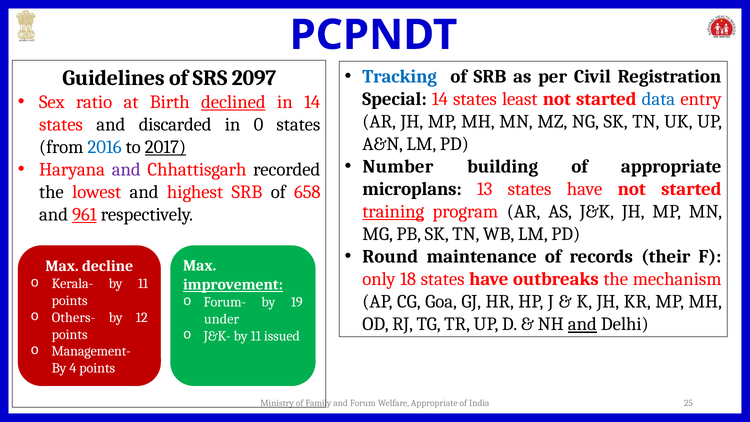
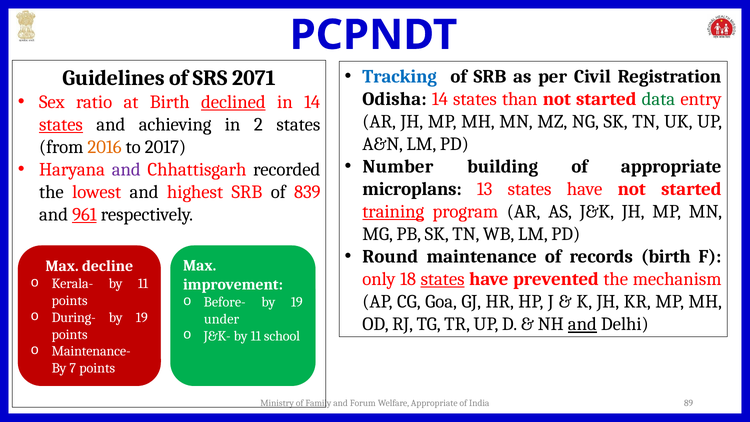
2097: 2097 -> 2071
Special: Special -> Odisha
least: least -> than
data colour: blue -> green
states at (61, 124) underline: none -> present
discarded: discarded -> achieving
0: 0 -> 2
2016 colour: blue -> orange
2017 underline: present -> none
658: 658 -> 839
records their: their -> birth
states at (443, 279) underline: none -> present
outbreaks: outbreaks -> prevented
improvement underline: present -> none
Forum-: Forum- -> Before-
Others-: Others- -> During-
12 at (142, 317): 12 -> 19
issued: issued -> school
Management-: Management- -> Maintenance-
4: 4 -> 7
25: 25 -> 89
